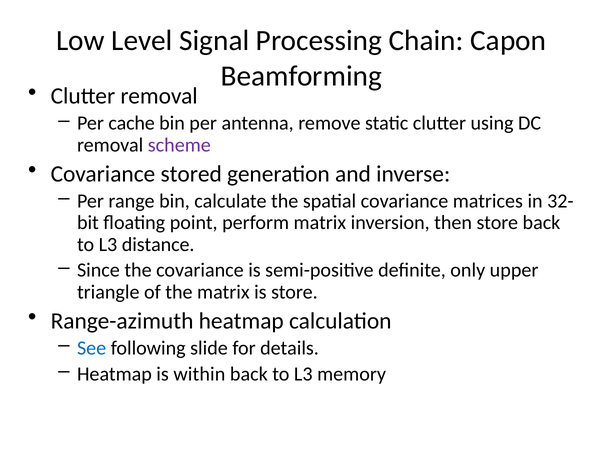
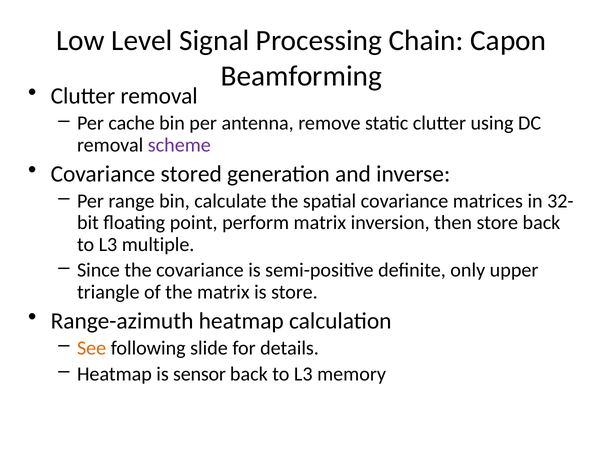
distance: distance -> multiple
See colour: blue -> orange
within: within -> sensor
